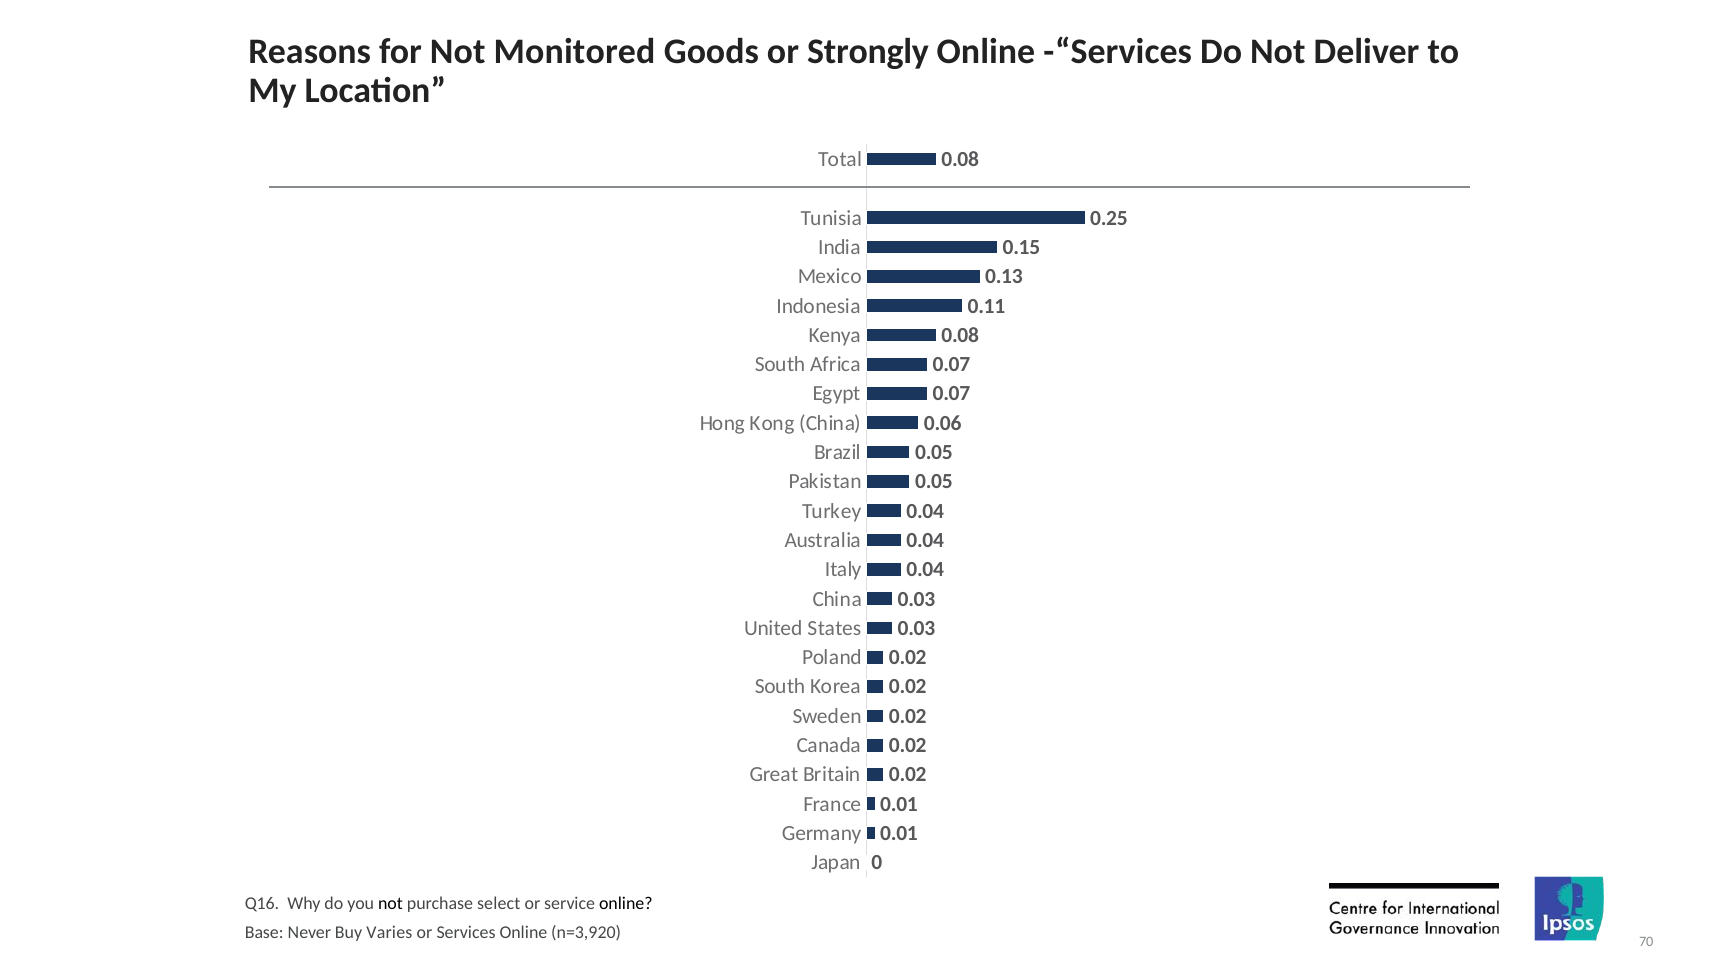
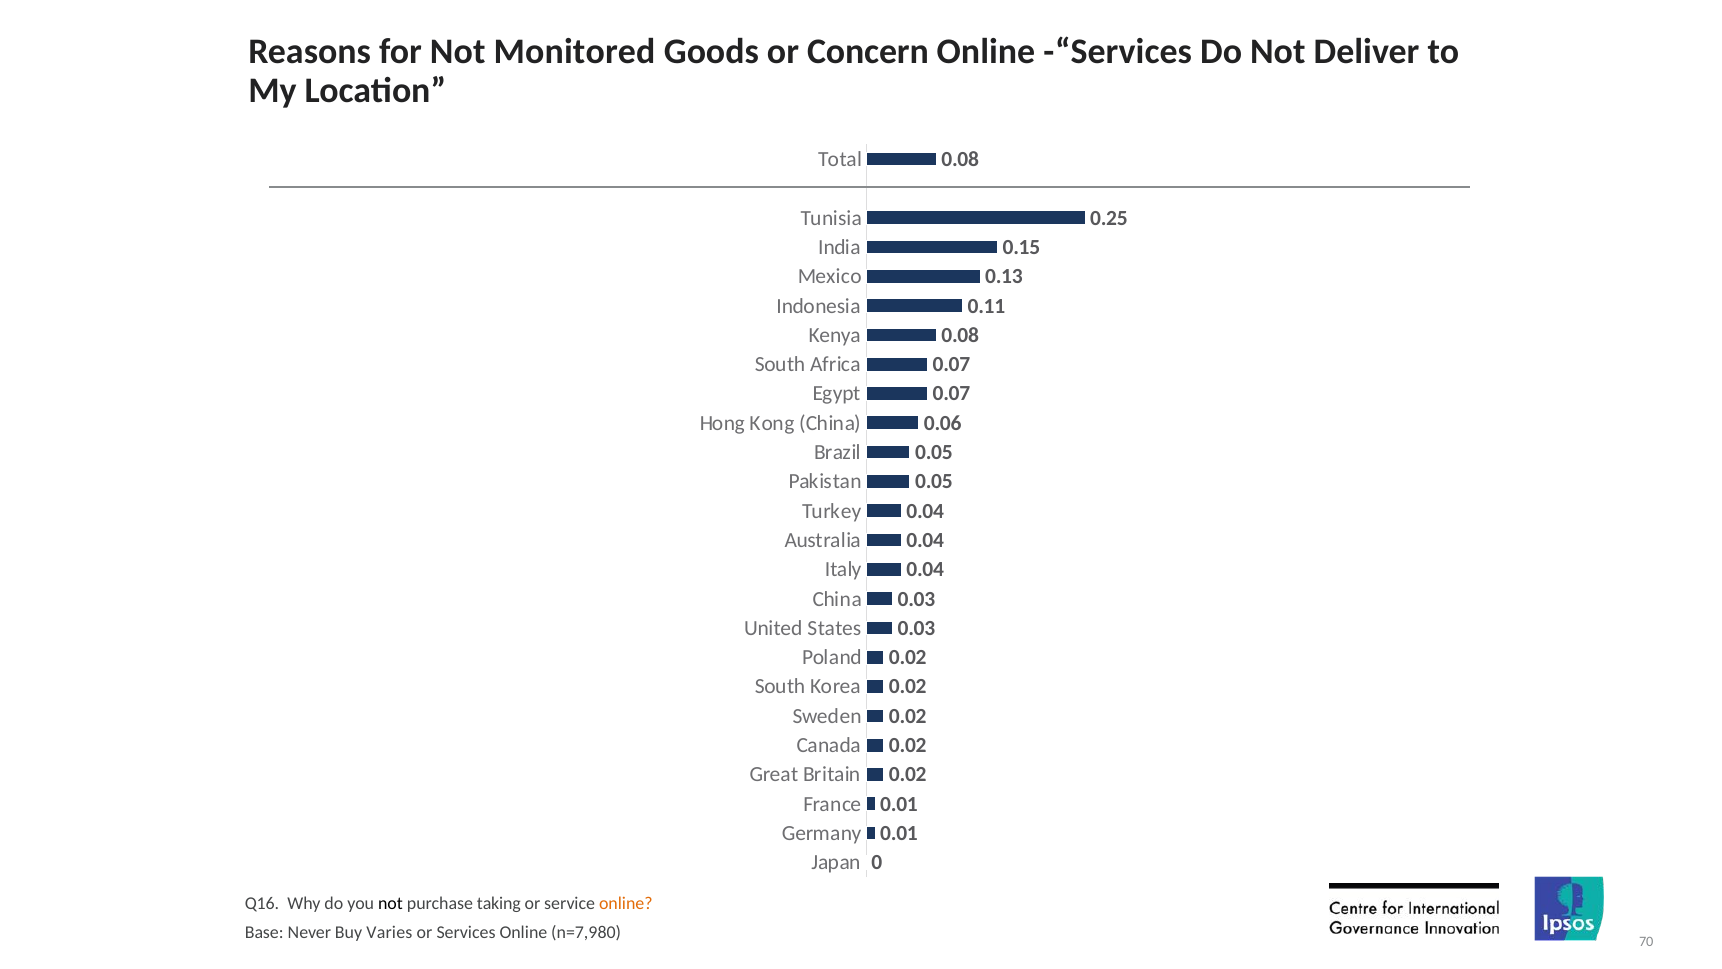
Strongly: Strongly -> Concern
select: select -> taking
online at (626, 903) colour: black -> orange
n=3,920: n=3,920 -> n=7,980
